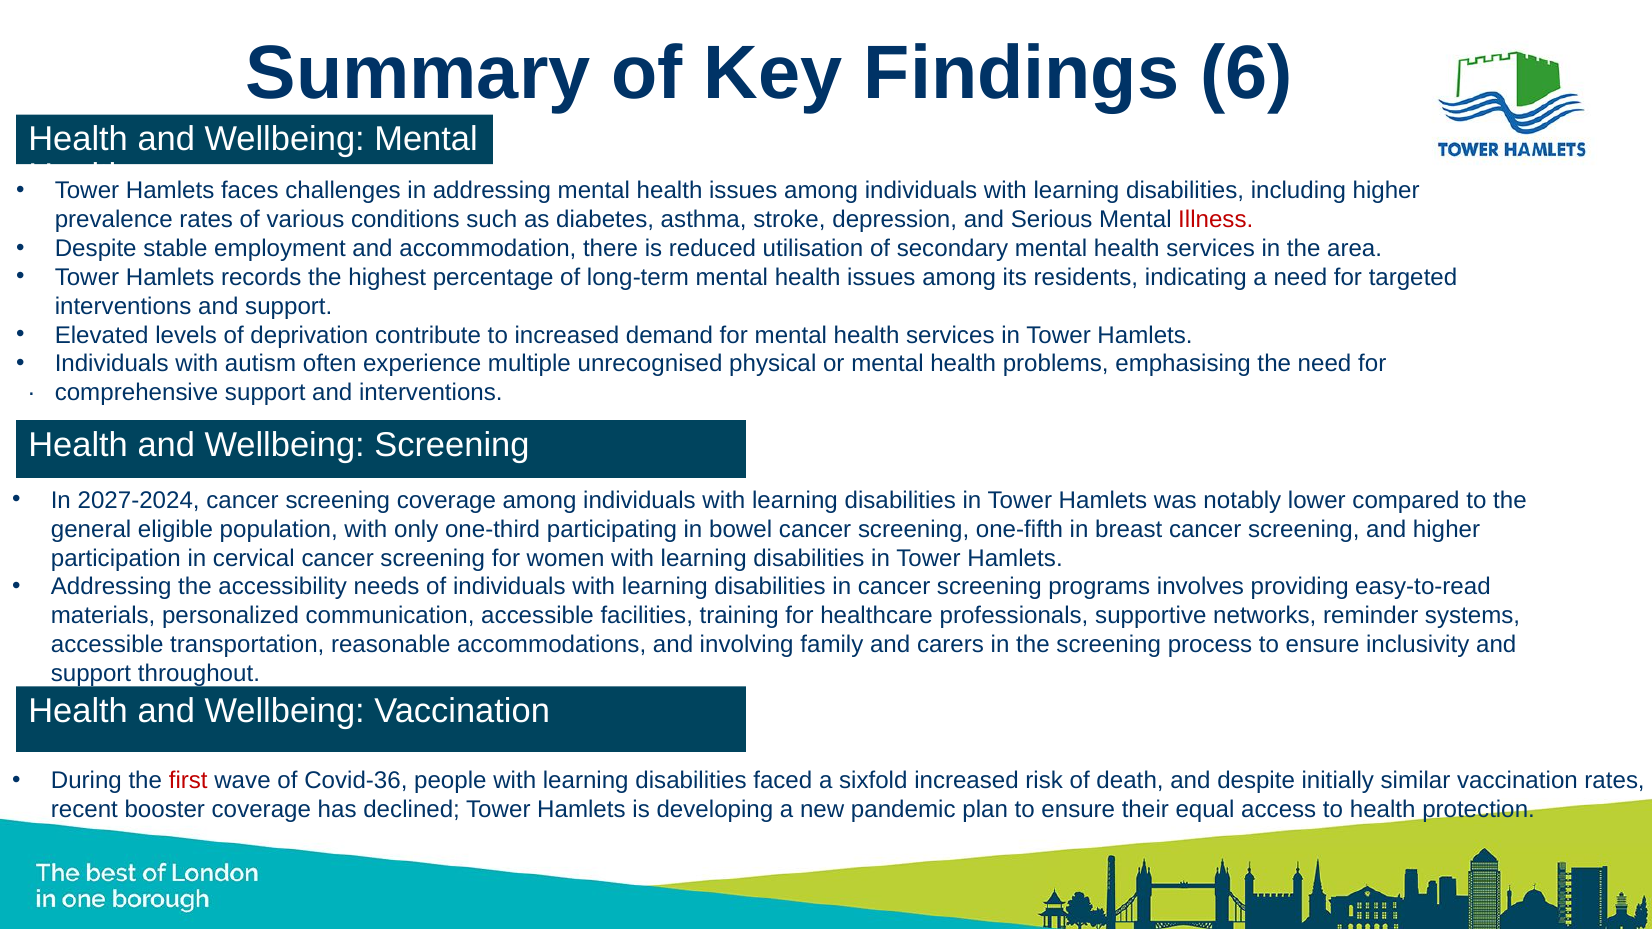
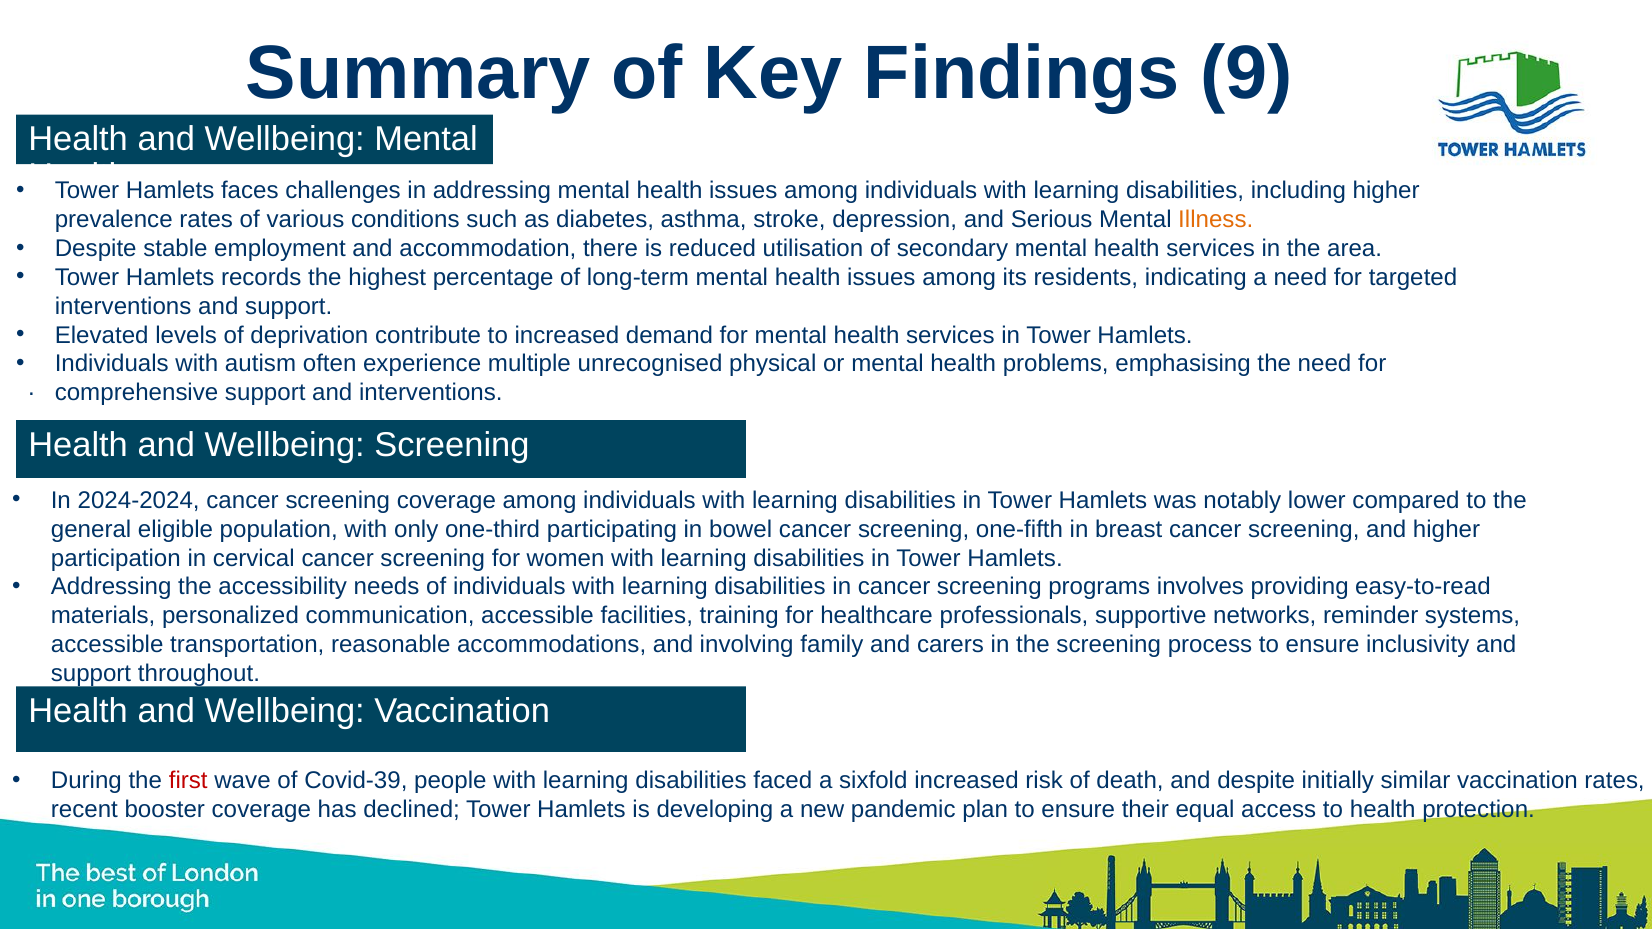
6: 6 -> 9
Illness colour: red -> orange
2027-2024: 2027-2024 -> 2024-2024
Covid-36: Covid-36 -> Covid-39
